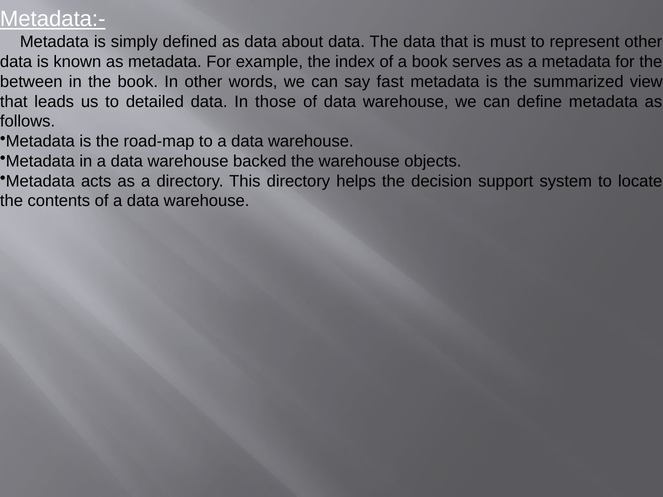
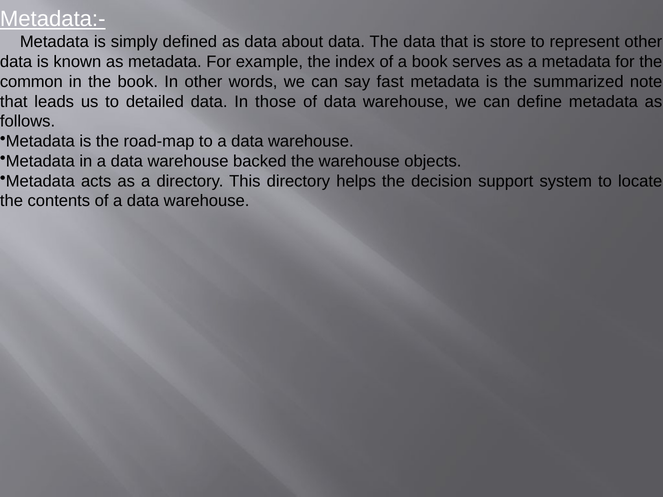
must: must -> store
between: between -> common
view: view -> note
